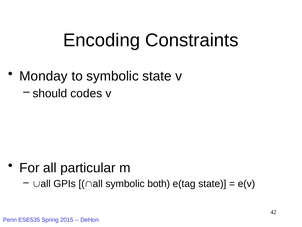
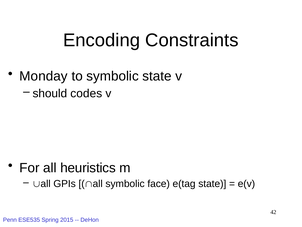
particular: particular -> heuristics
both: both -> face
